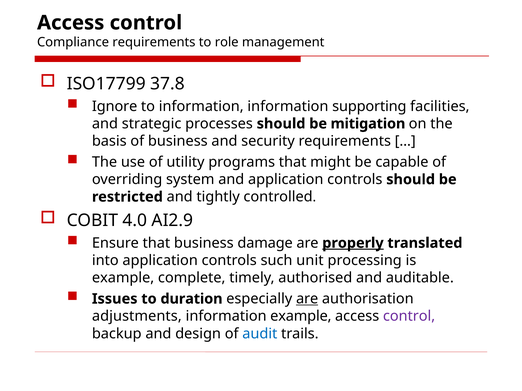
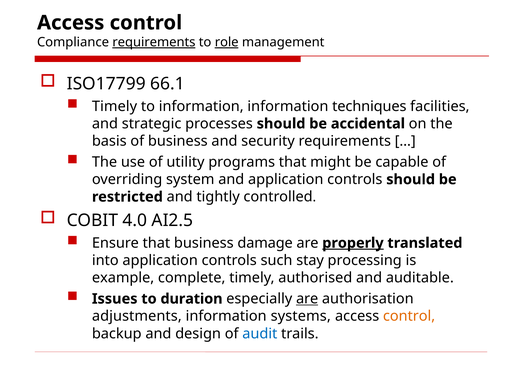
requirements at (154, 42) underline: none -> present
role underline: none -> present
37.8: 37.8 -> 66.1
Ignore at (115, 106): Ignore -> Timely
supporting: supporting -> techniques
mitigation: mitigation -> accidental
AI2.9: AI2.9 -> AI2.5
unit: unit -> stay
information example: example -> systems
control at (409, 317) colour: purple -> orange
